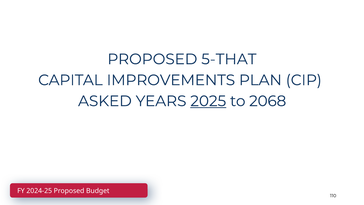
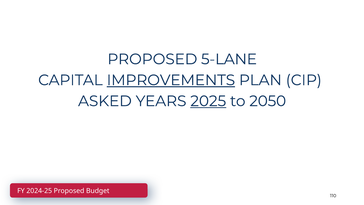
5-THAT: 5-THAT -> 5-LANE
IMPROVEMENTS underline: none -> present
2068: 2068 -> 2050
